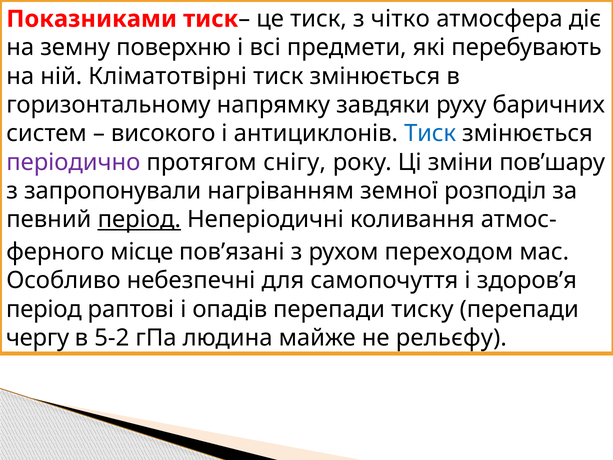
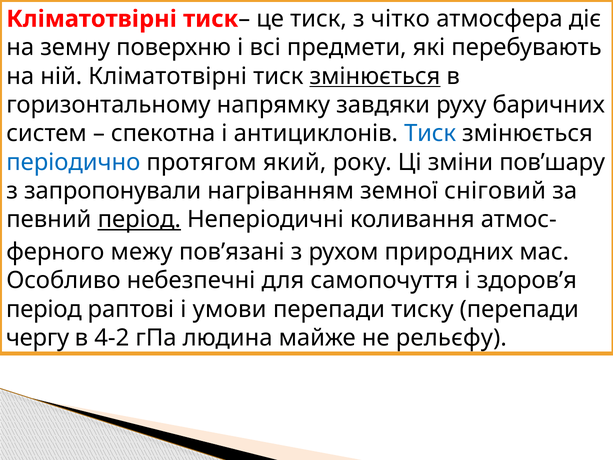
Показниками at (92, 19): Показниками -> Кліматотвірні
змінюється at (375, 76) underline: none -> present
високого: високого -> спекотна
періодично colour: purple -> blue
снігу: снігу -> який
розподіл: розподіл -> сніговий
місце: місце -> межу
переходом: переходом -> природних
опадів: опадів -> умови
5-2: 5-2 -> 4-2
